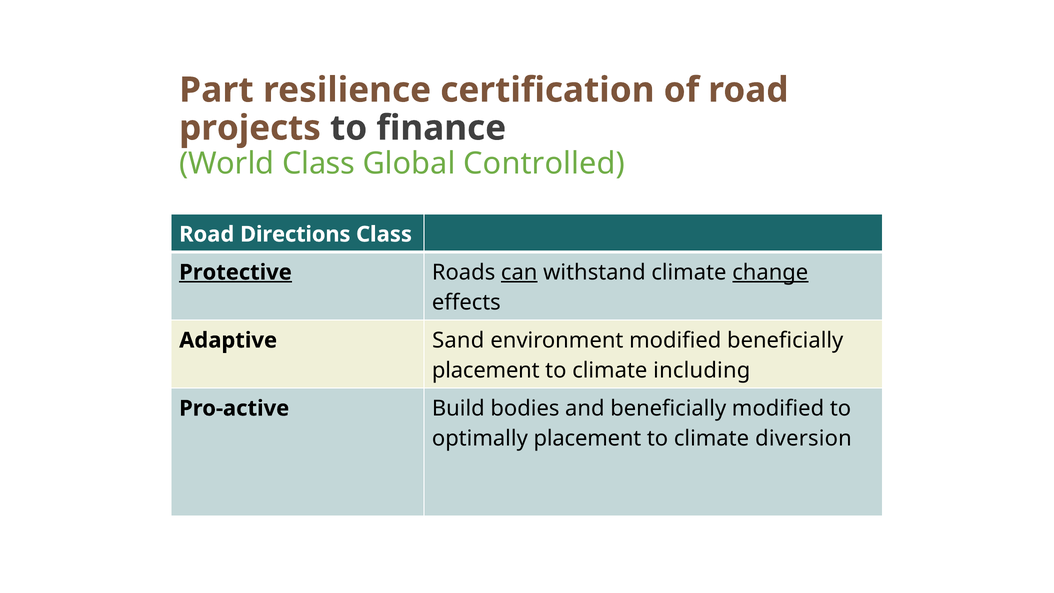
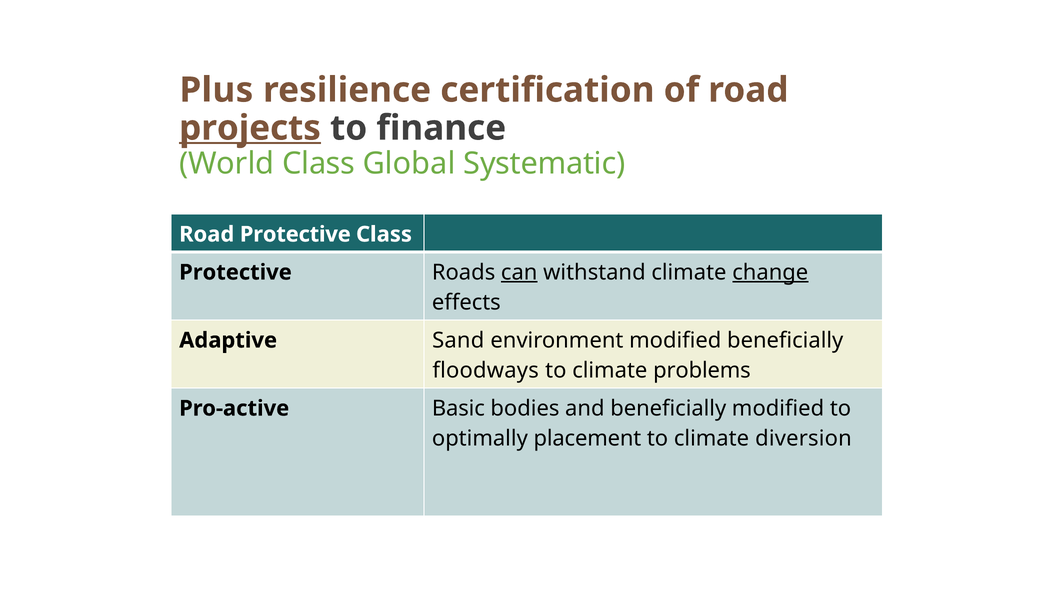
Part: Part -> Plus
projects underline: none -> present
Controlled: Controlled -> Systematic
Road Directions: Directions -> Protective
Protective at (235, 272) underline: present -> none
placement at (486, 370): placement -> floodways
including: including -> problems
Build: Build -> Basic
